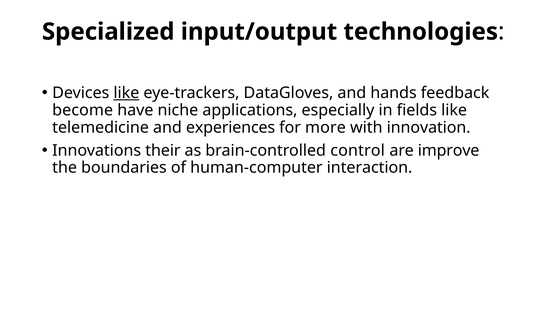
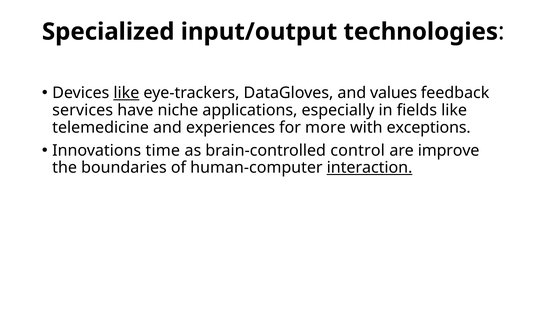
hands: hands -> values
become: become -> services
innovation: innovation -> exceptions
their: their -> time
interaction underline: none -> present
